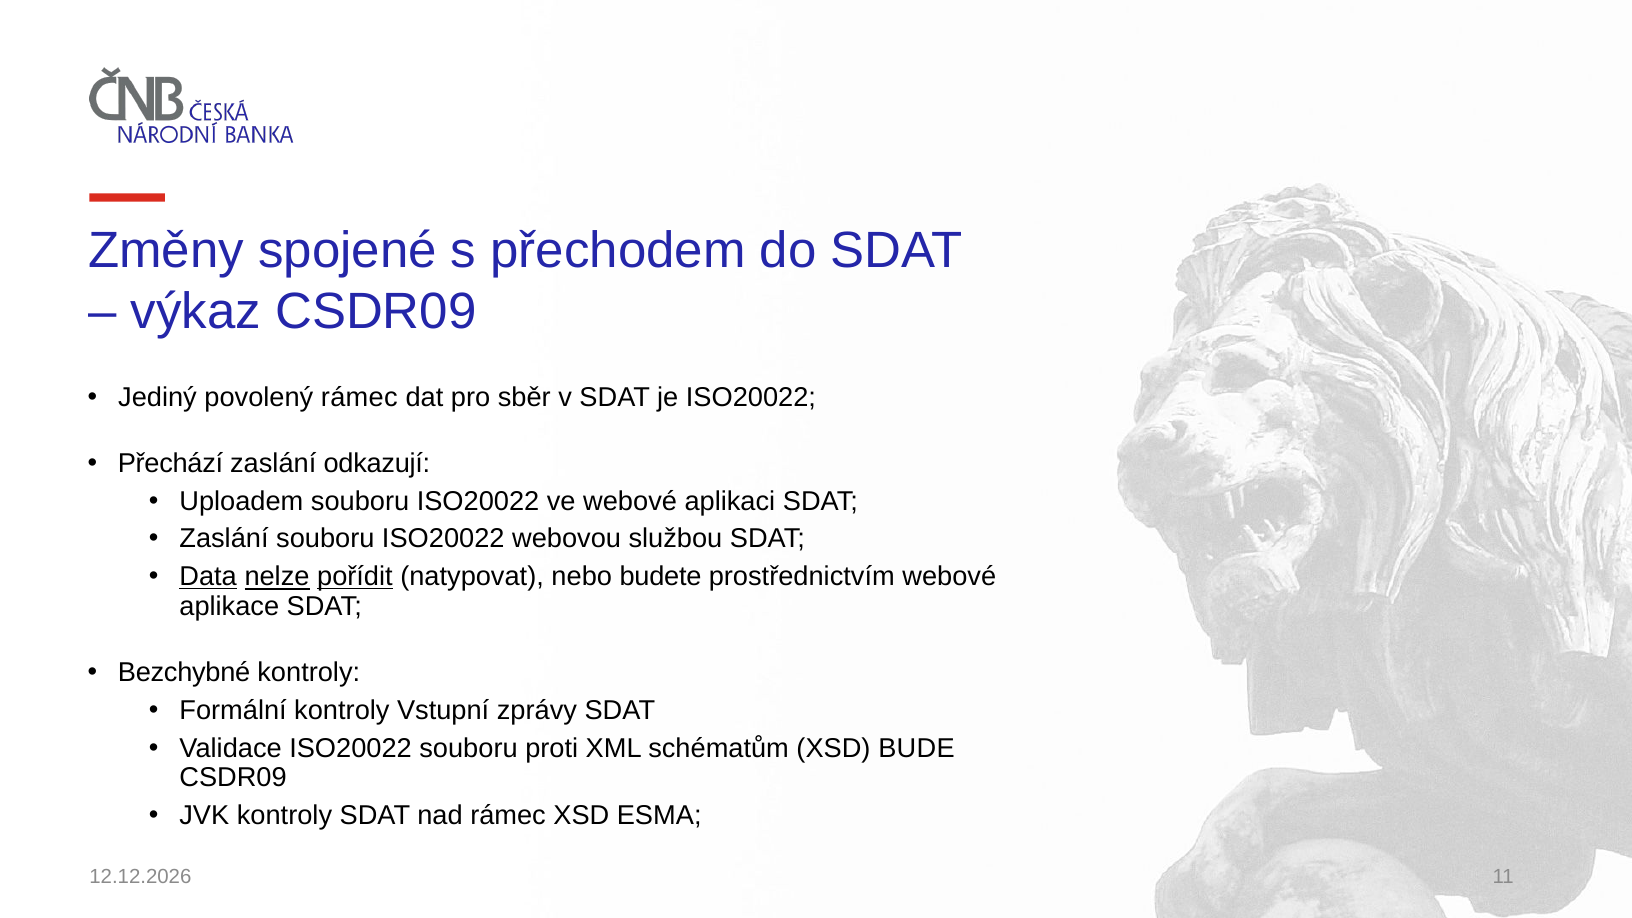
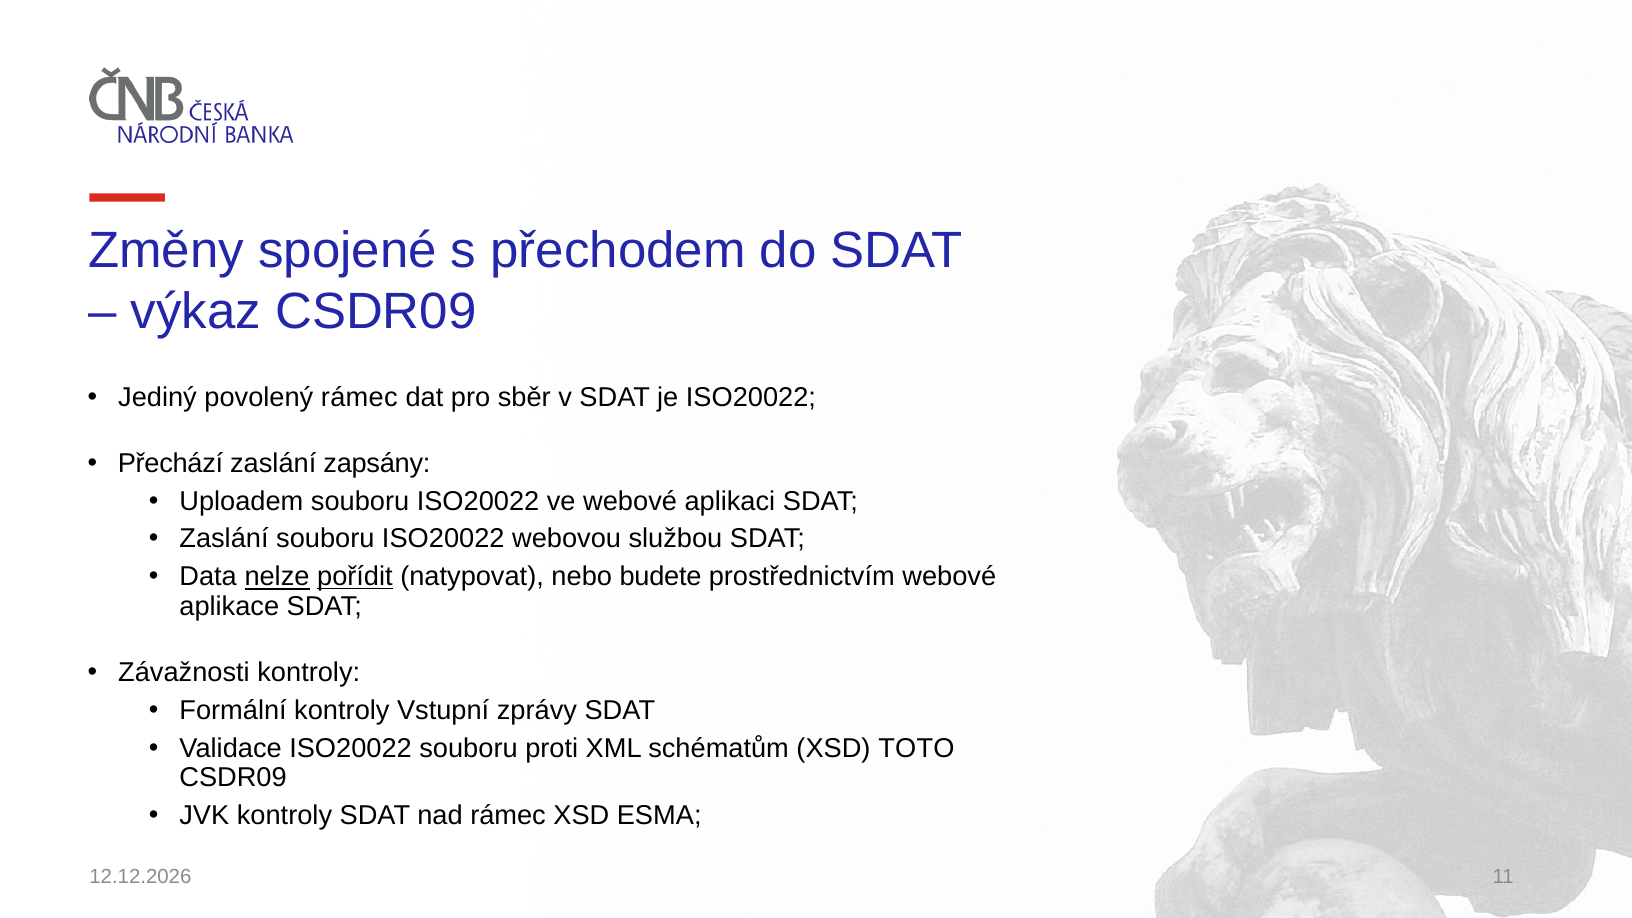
odkazují: odkazují -> zapsány
Data underline: present -> none
Bezchybné: Bezchybné -> Závažnosti
BUDE: BUDE -> TOTO
